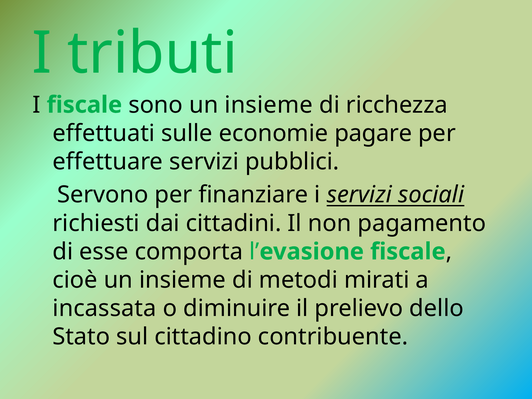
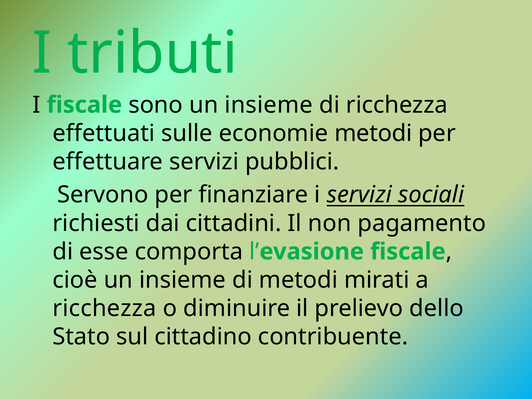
economie pagare: pagare -> metodi
incassata at (105, 308): incassata -> ricchezza
